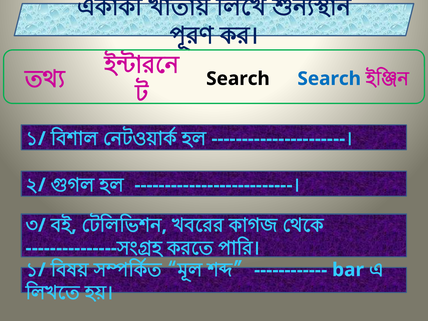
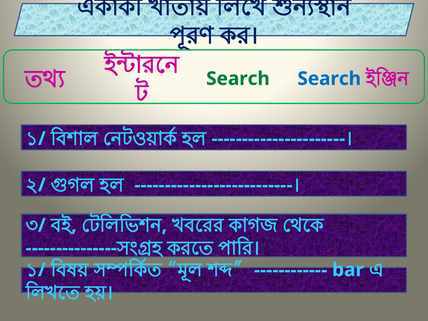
Search at (238, 79) colour: black -> green
